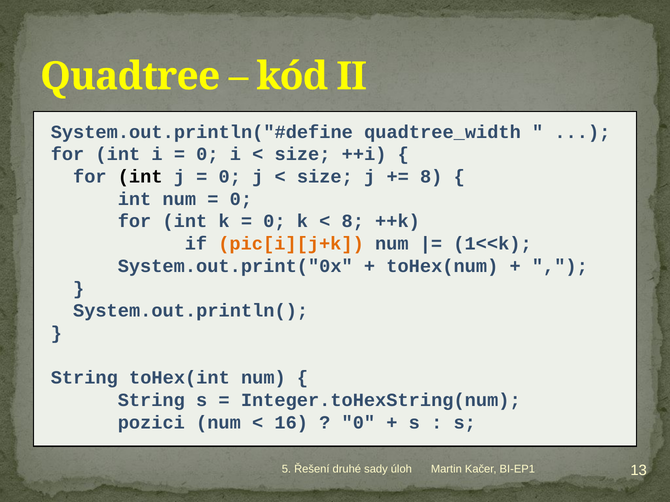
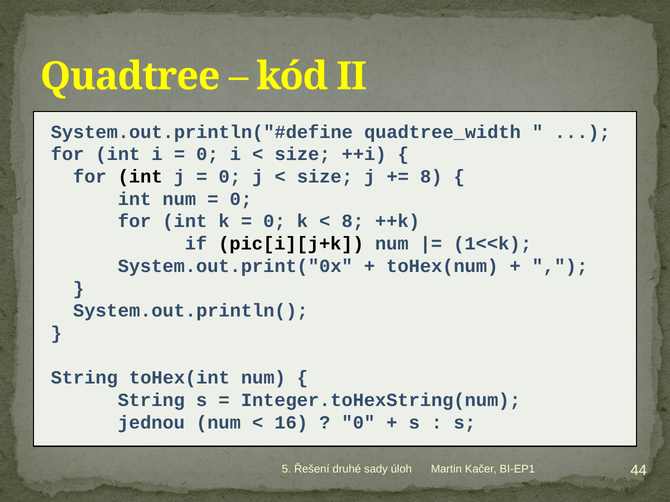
pic[i][j+k colour: orange -> black
pozici: pozici -> jednou
13: 13 -> 44
